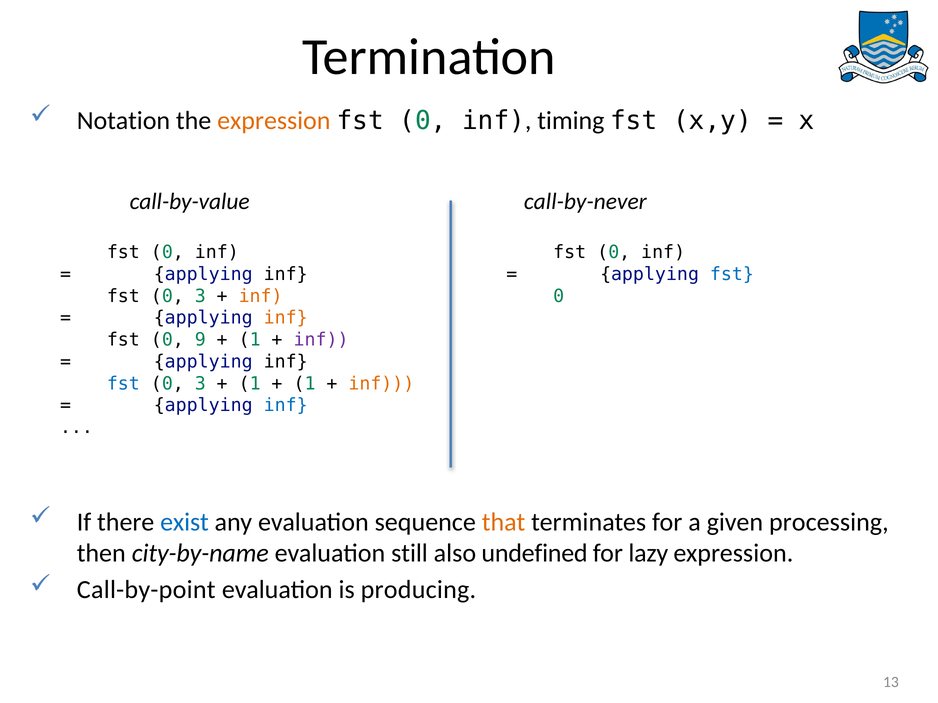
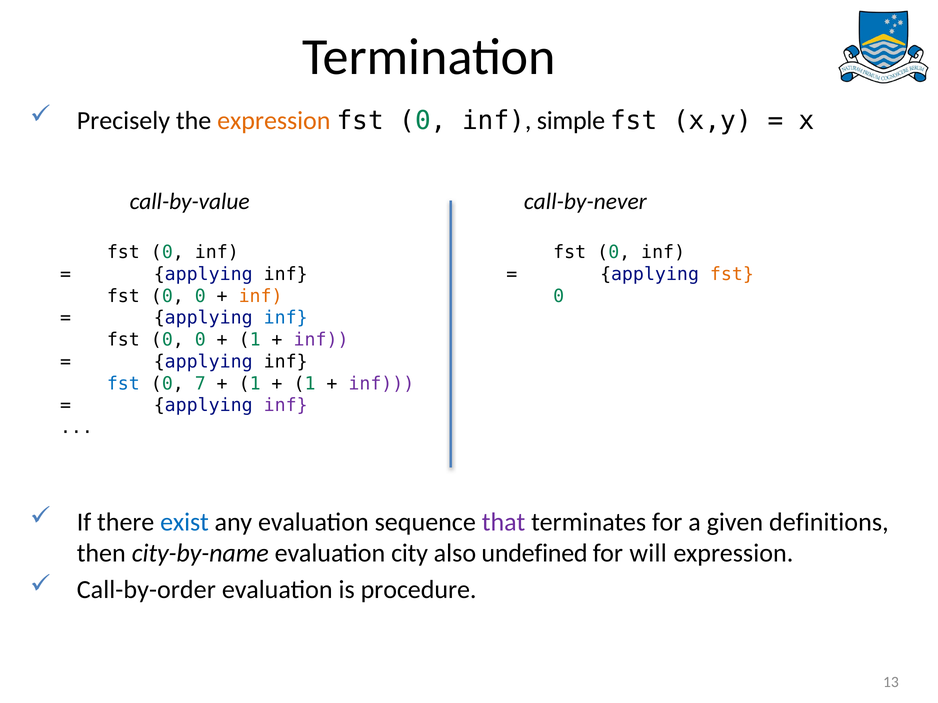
Notation: Notation -> Precisely
timing: timing -> simple
fst at (732, 274) colour: blue -> orange
3 at (200, 296): 3 -> 0
inf at (286, 318) colour: orange -> blue
9 at (200, 340): 9 -> 0
3 at (200, 384): 3 -> 7
inf at (381, 384) colour: orange -> purple
inf at (286, 406) colour: blue -> purple
that colour: orange -> purple
processing: processing -> definitions
still: still -> city
lazy: lazy -> will
Call-by-point: Call-by-point -> Call-by-order
producing: producing -> procedure
